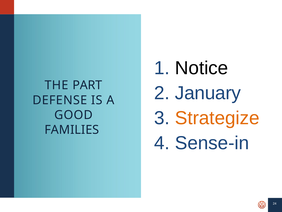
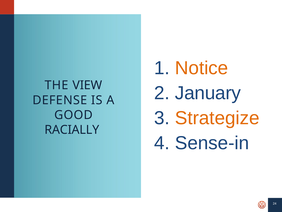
Notice colour: black -> orange
PART: PART -> VIEW
FAMILIES: FAMILIES -> RACIALLY
